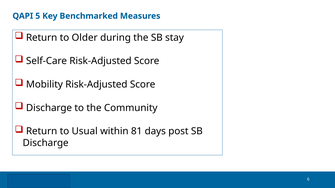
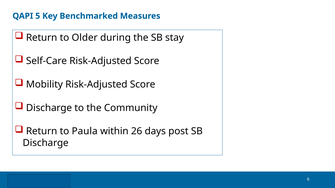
Usual: Usual -> Paula
81: 81 -> 26
